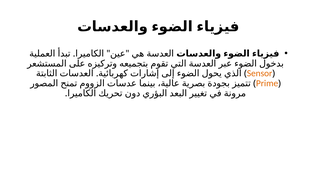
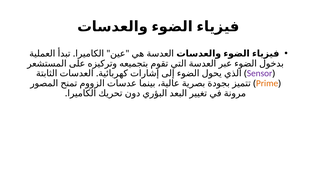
Sensor colour: orange -> purple
